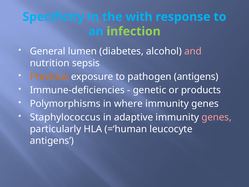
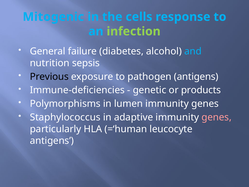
Specificity: Specificity -> Mitogenic
with: with -> cells
lumen: lumen -> failure
and colour: pink -> light blue
Previous colour: orange -> black
where: where -> lumen
